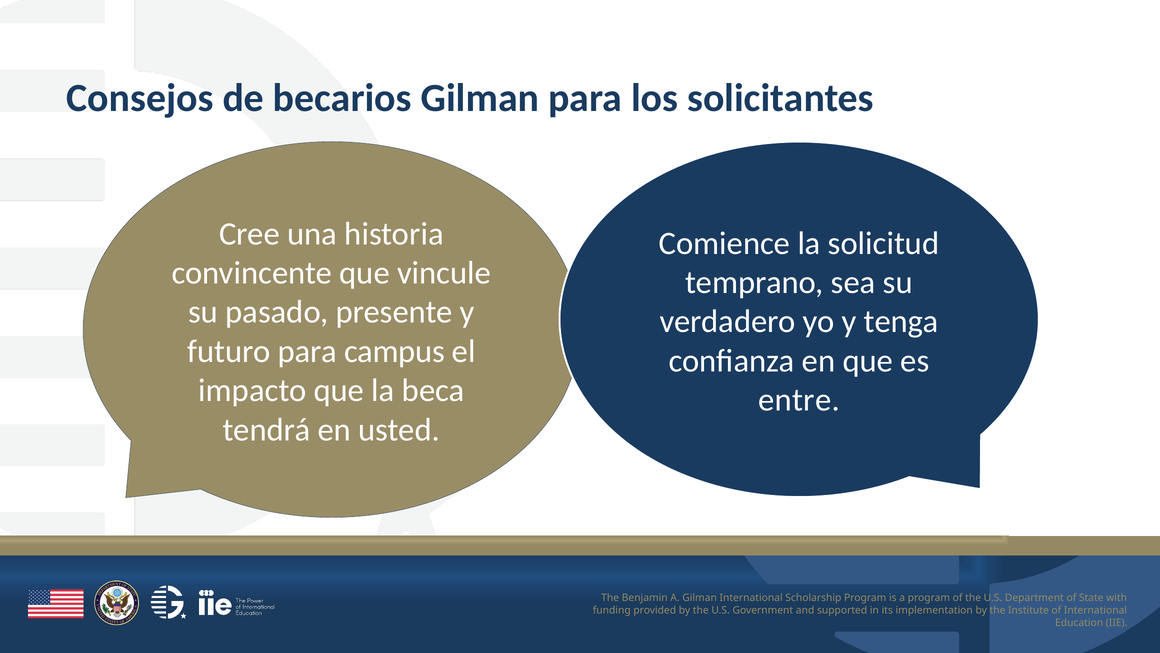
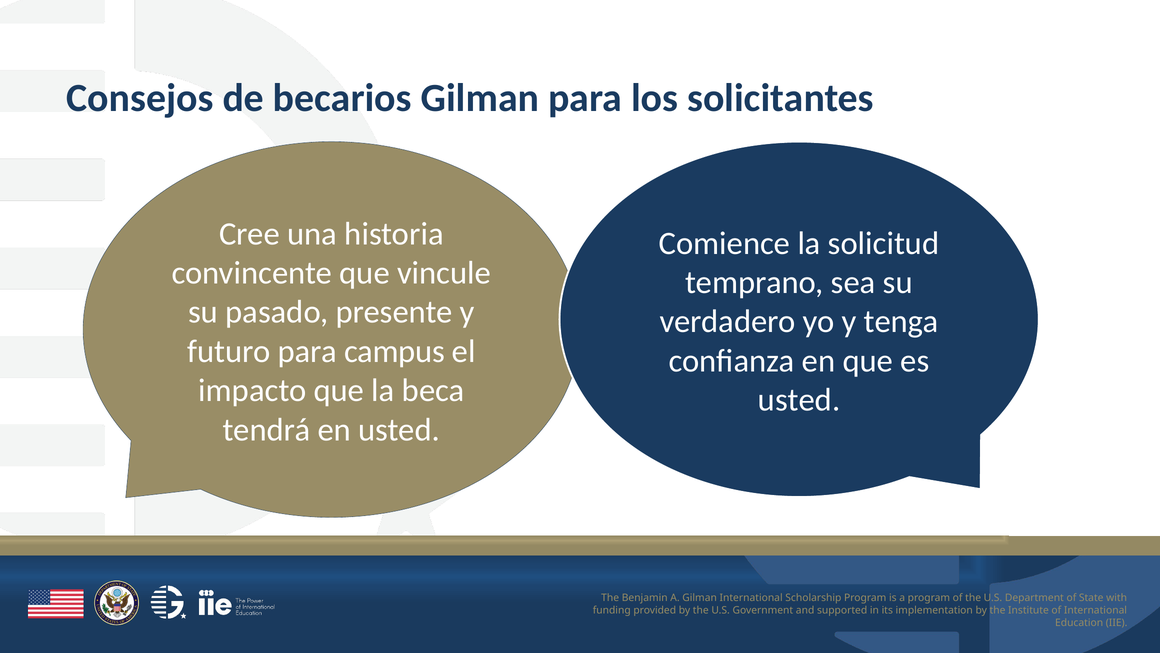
entre at (799, 400): entre -> usted
